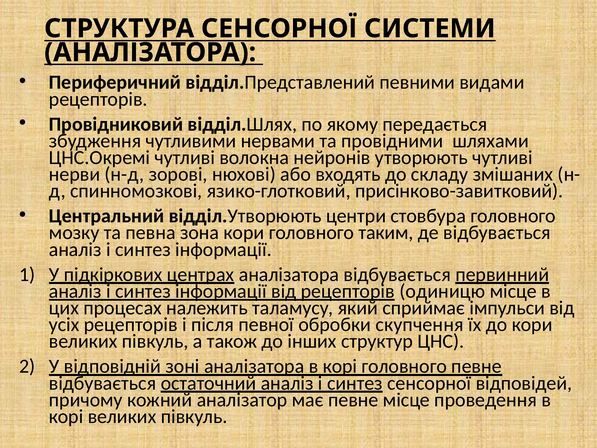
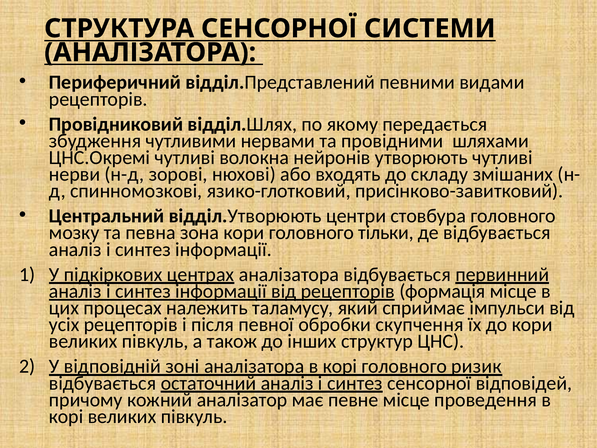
таким: таким -> тільки
одиницю: одиницю -> формація
головного певне: певне -> ризик
